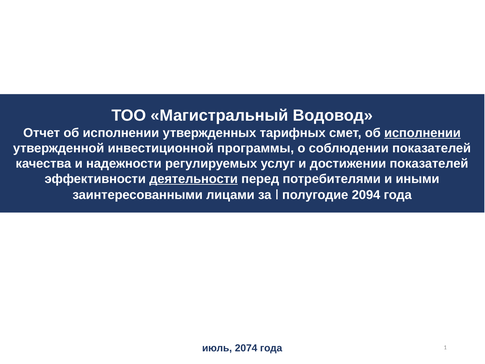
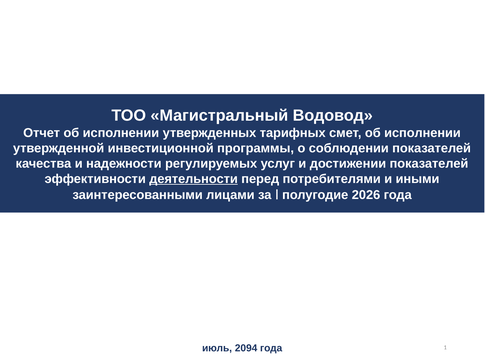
исполнении at (422, 133) underline: present -> none
2094: 2094 -> 2026
2074: 2074 -> 2094
